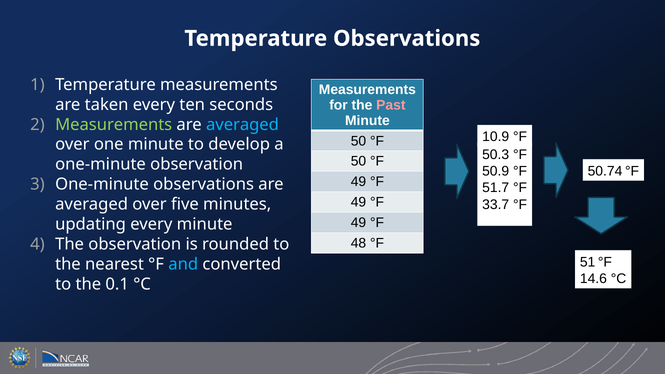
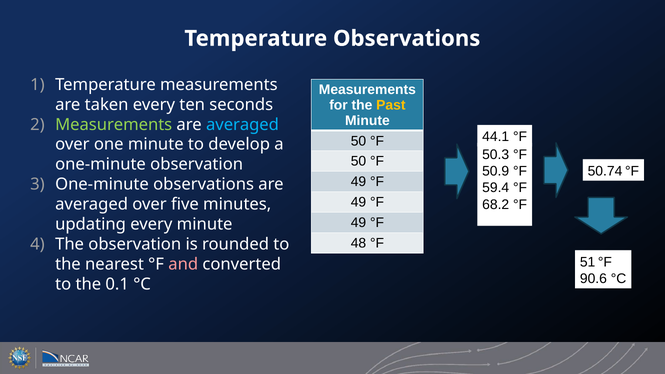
Past colour: pink -> yellow
10.9: 10.9 -> 44.1
51.7: 51.7 -> 59.4
33.7: 33.7 -> 68.2
and colour: light blue -> pink
14.6: 14.6 -> 90.6
